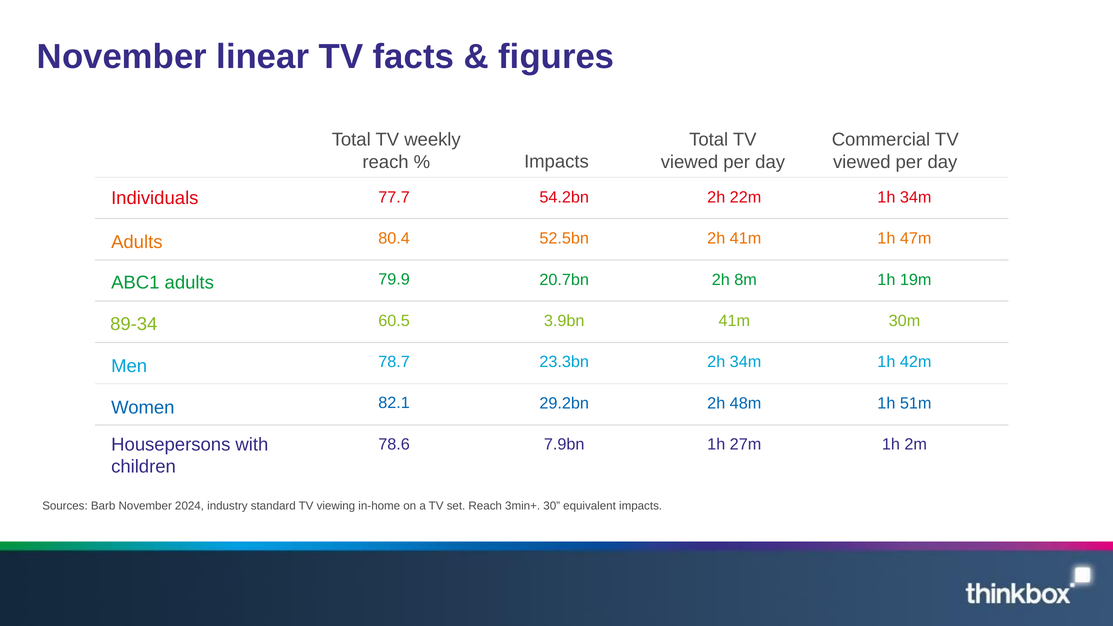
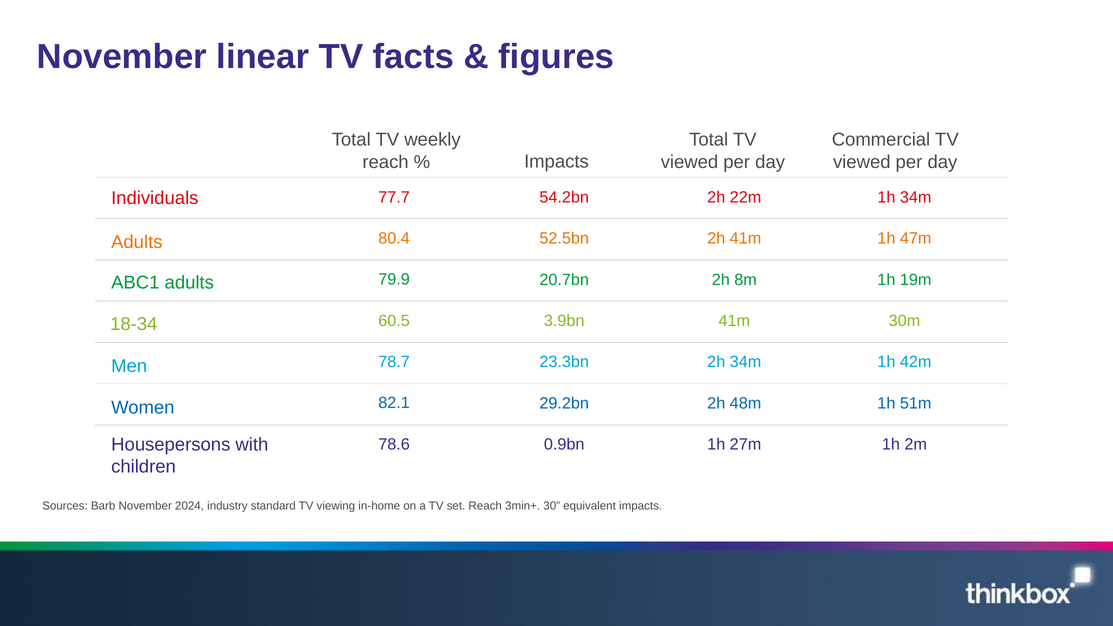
89-34: 89-34 -> 18-34
7.9bn: 7.9bn -> 0.9bn
